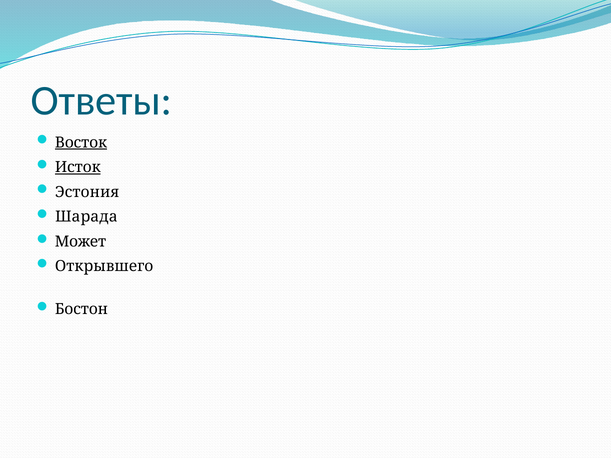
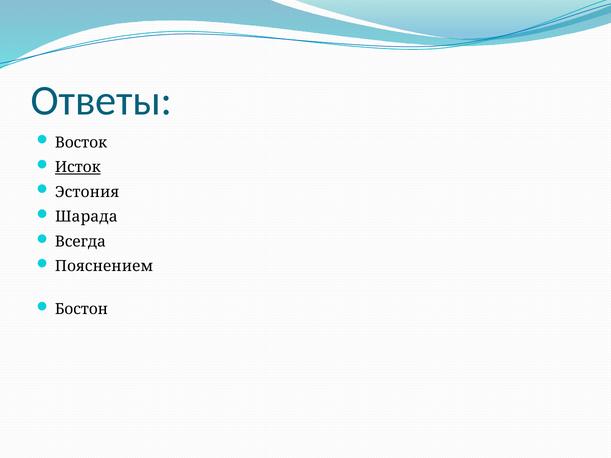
Восток underline: present -> none
Может: Может -> Всегда
Открывшего: Открывшего -> Пояснением
